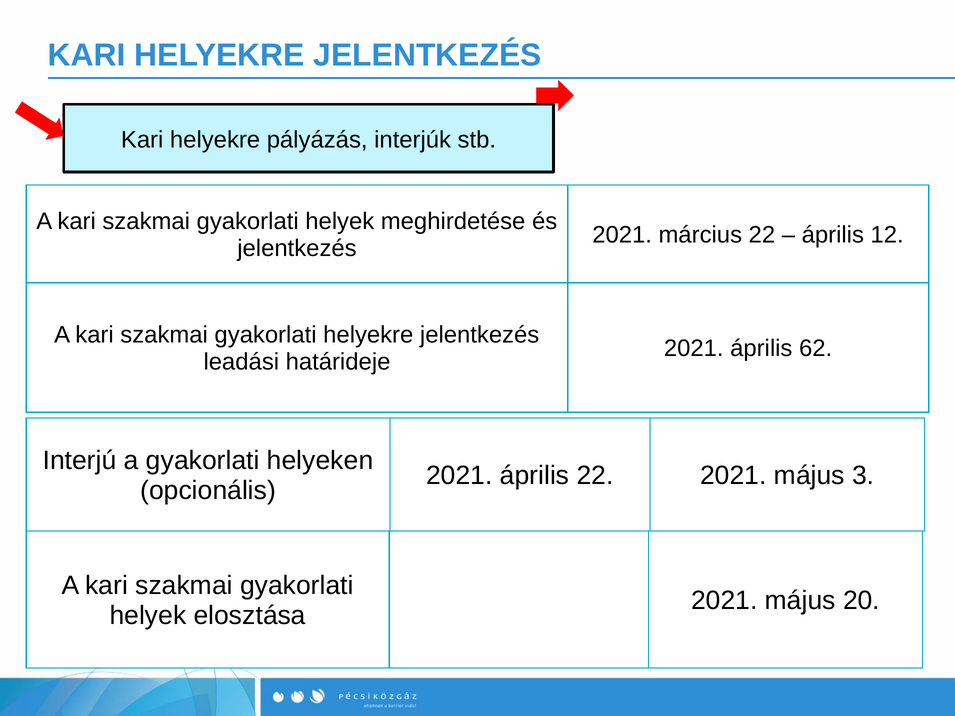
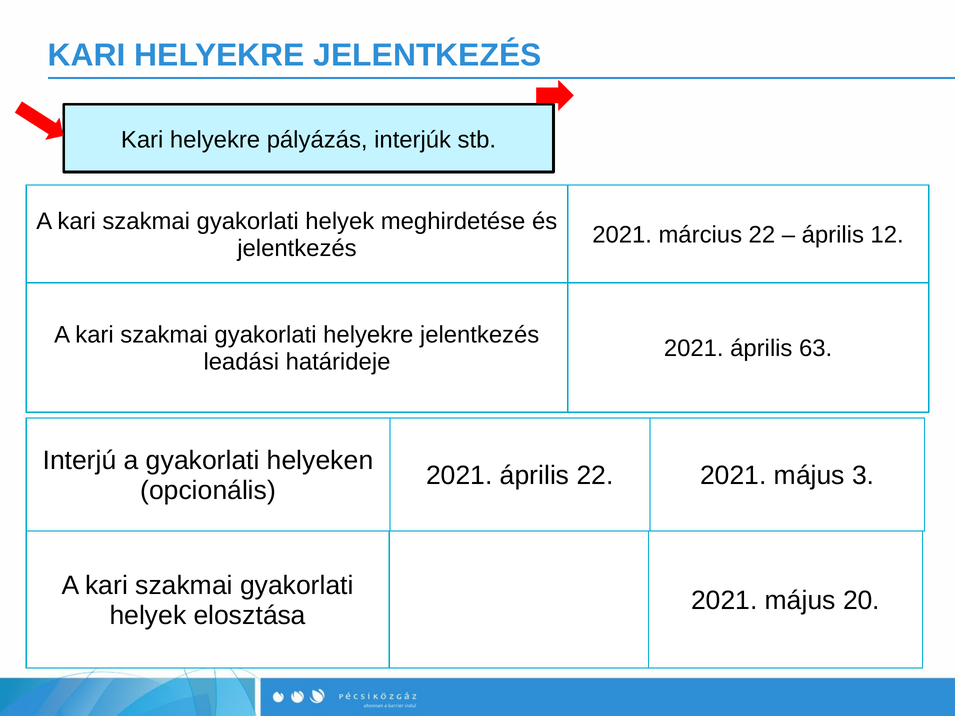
62: 62 -> 63
